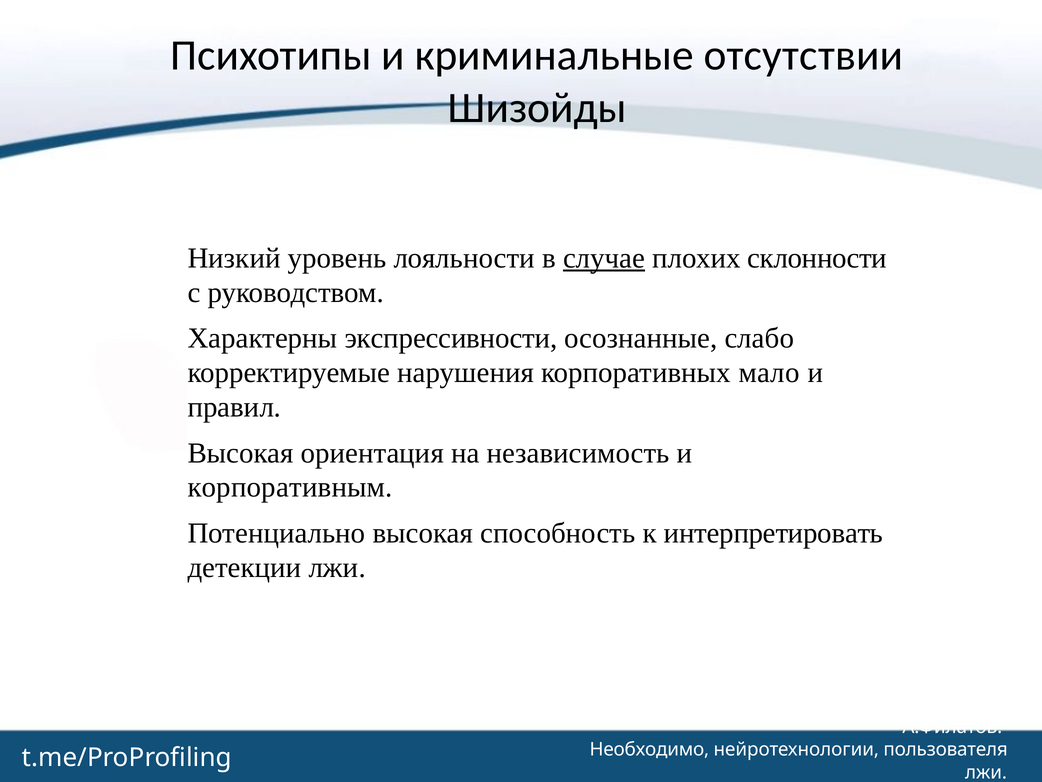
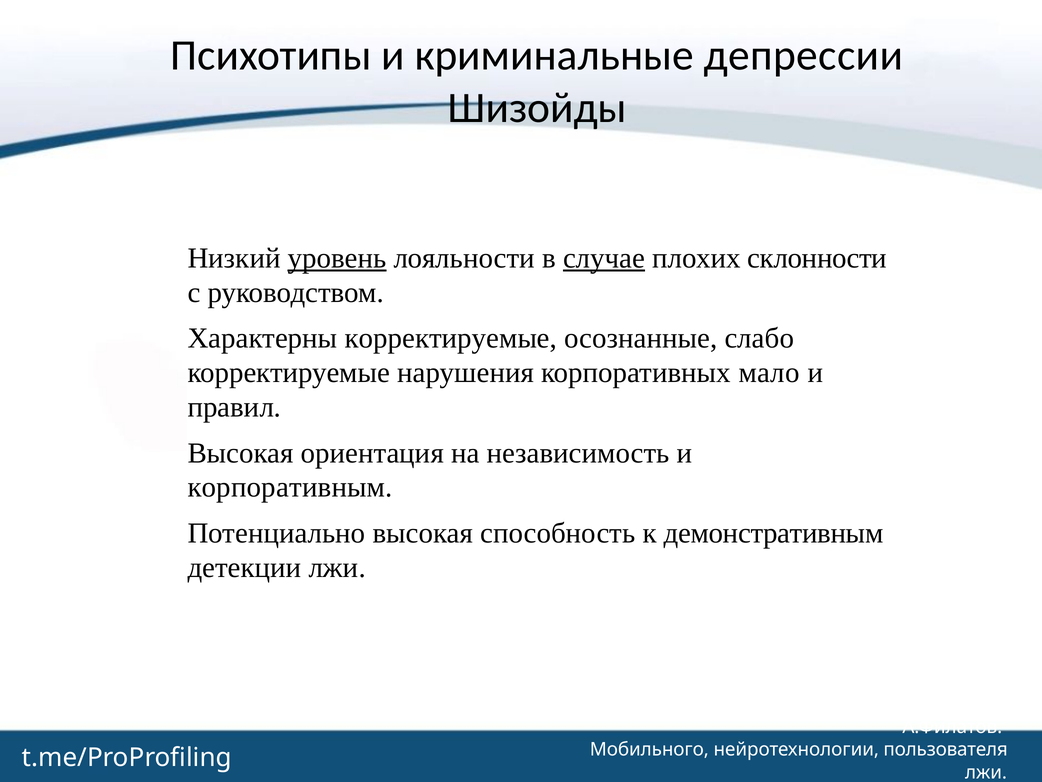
отсутствии: отсутствии -> депрессии
уровень underline: none -> present
Характерны экспрессивности: экспрессивности -> корректируемые
интерпретировать: интерпретировать -> демонстративным
Необходимо: Необходимо -> Мобильного
